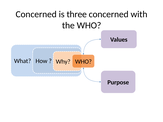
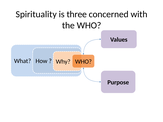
Concerned at (36, 14): Concerned -> Spirituality
